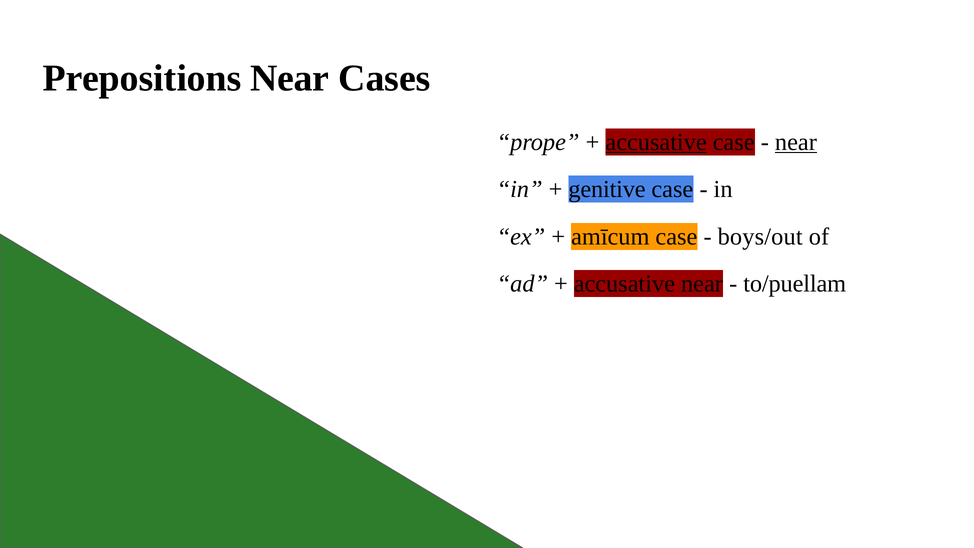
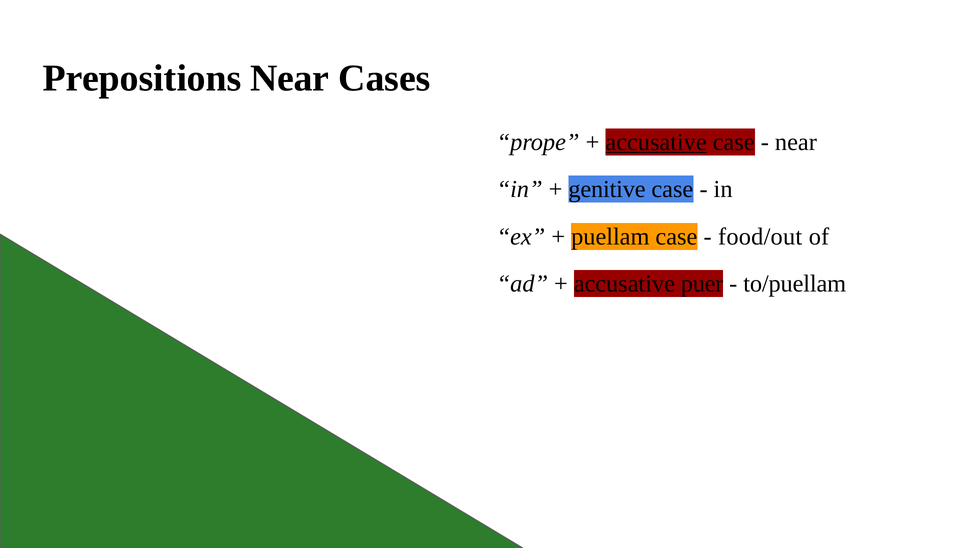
near at (796, 142) underline: present -> none
amīcum: amīcum -> puellam
boys/out: boys/out -> food/out
accusative near: near -> puer
